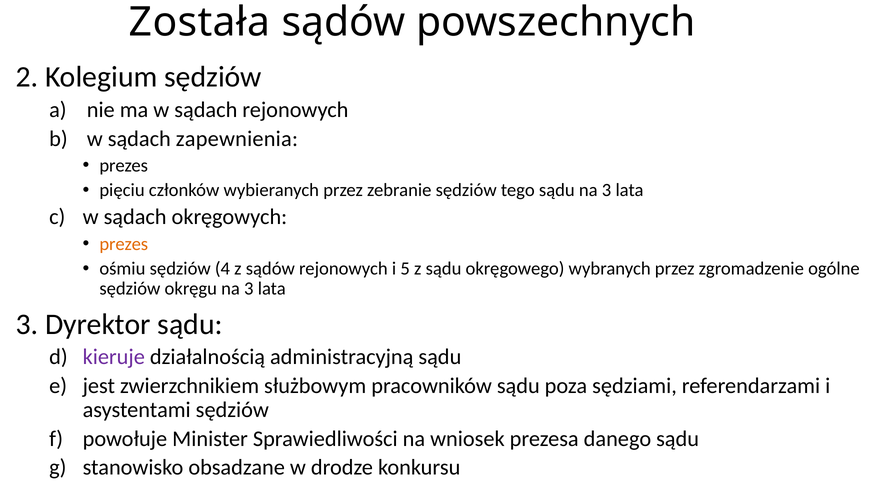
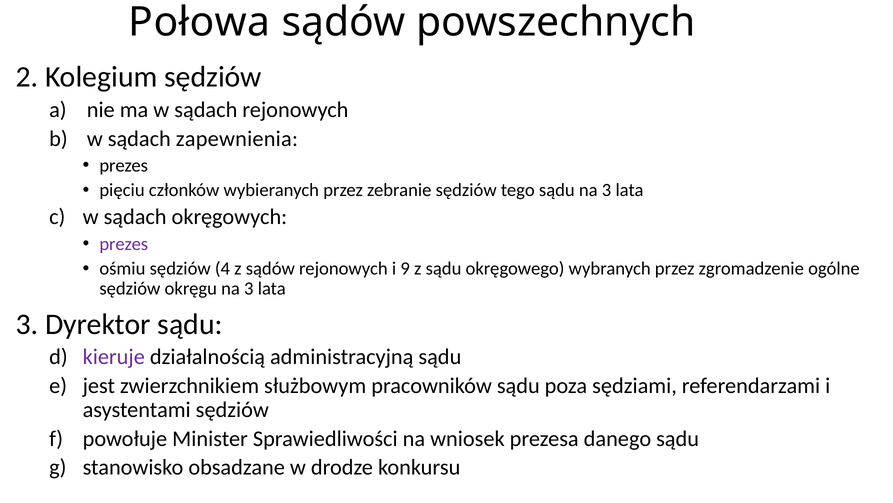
Została: Została -> Połowa
prezes at (124, 244) colour: orange -> purple
5: 5 -> 9
